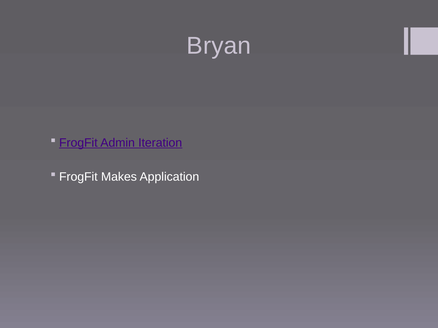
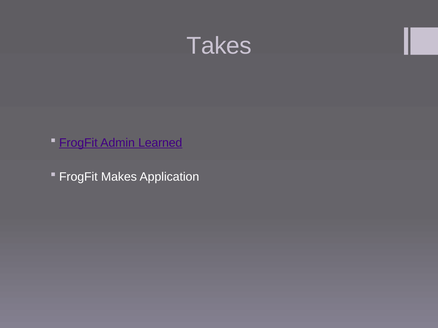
Bryan: Bryan -> Takes
Iteration: Iteration -> Learned
